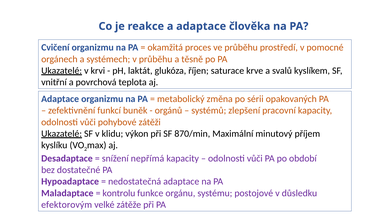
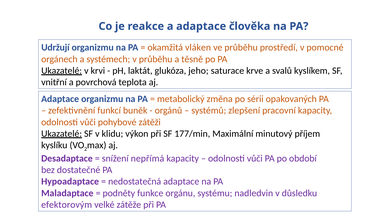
Cvičení: Cvičení -> Udržují
proces: proces -> vláken
říjen: říjen -> jeho
870/min: 870/min -> 177/min
kontrolu: kontrolu -> podněty
postojové: postojové -> nadledvin
